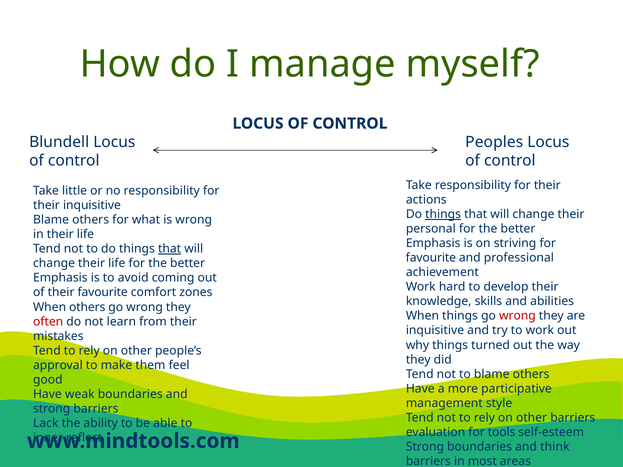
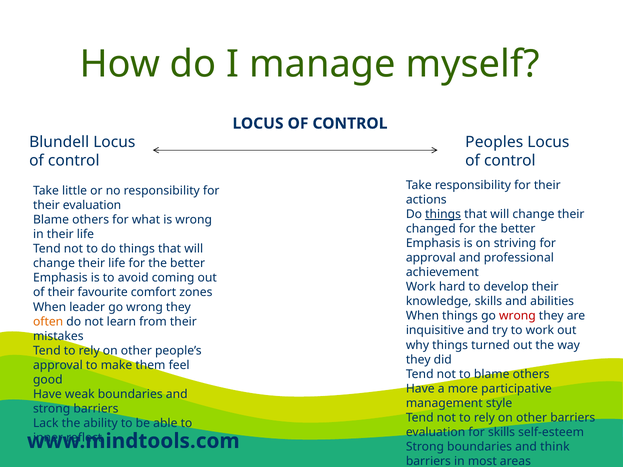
their inquisitive: inquisitive -> evaluation
personal: personal -> changed
that at (170, 249) underline: present -> none
favourite at (431, 258): favourite -> approval
When others: others -> leader
often colour: red -> orange
for tools: tools -> skills
